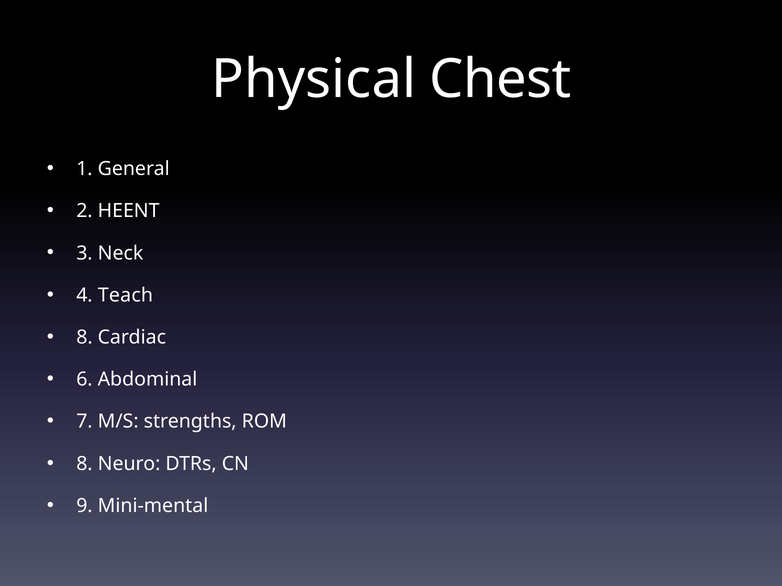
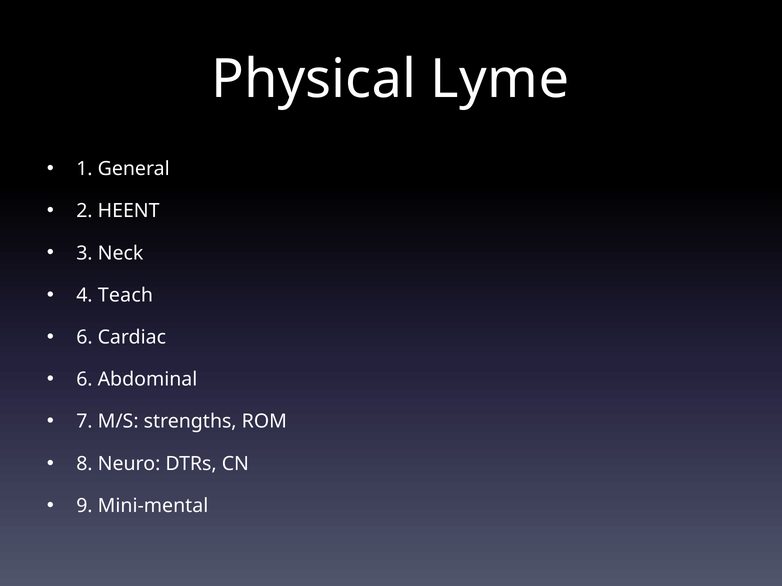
Chest: Chest -> Lyme
8 at (84, 338): 8 -> 6
